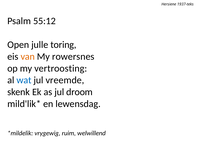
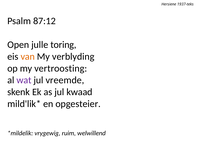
55:12: 55:12 -> 87:12
rowersnes: rowersnes -> verblyding
wat colour: blue -> purple
droom: droom -> kwaad
lewensdag: lewensdag -> opgesteier
